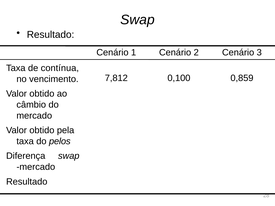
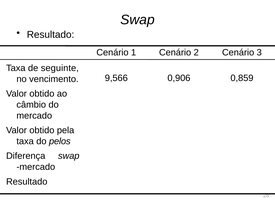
contínua: contínua -> seguinte
7,812: 7,812 -> 9,566
0,100: 0,100 -> 0,906
